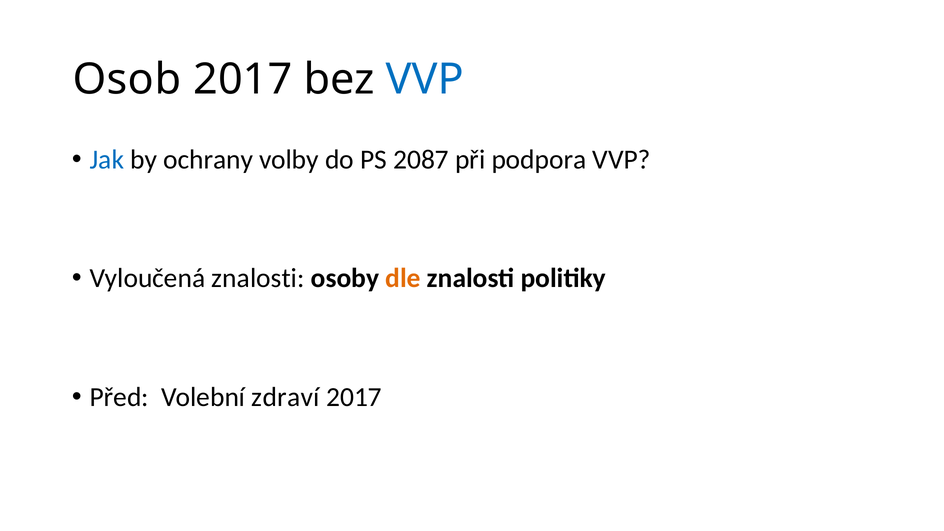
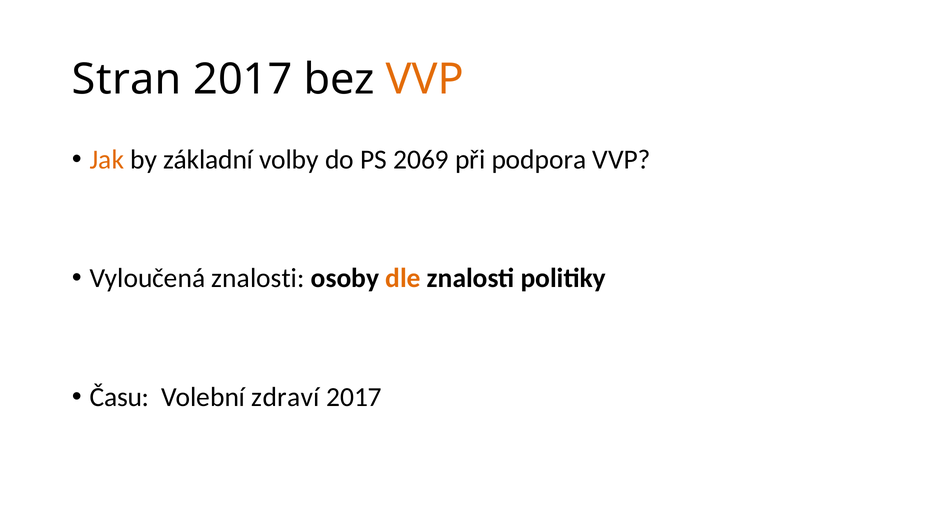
Osob: Osob -> Stran
VVP at (425, 79) colour: blue -> orange
Jak colour: blue -> orange
ochrany: ochrany -> základní
2087: 2087 -> 2069
Před: Před -> Času
